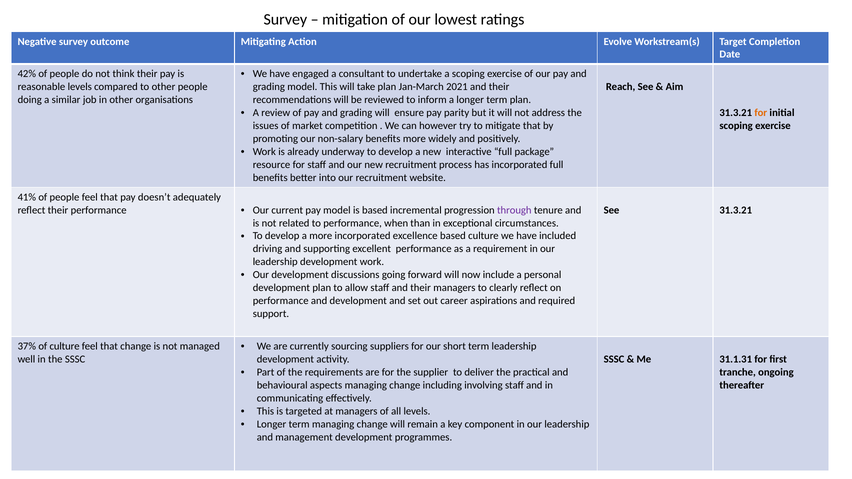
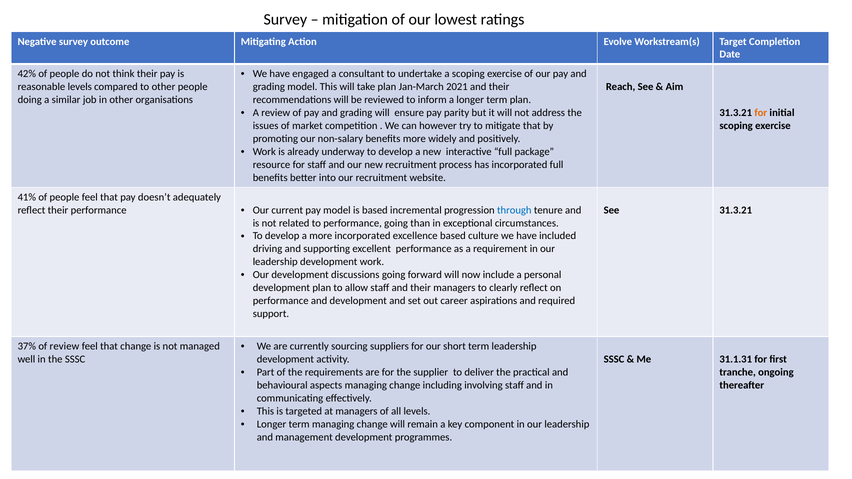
through colour: purple -> blue
performance when: when -> going
of culture: culture -> review
